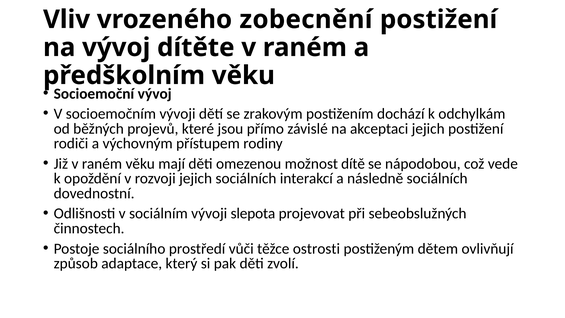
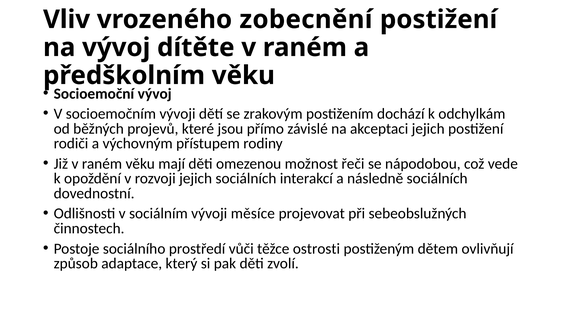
dítě: dítě -> řeči
slepota: slepota -> měsíce
